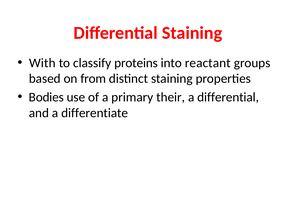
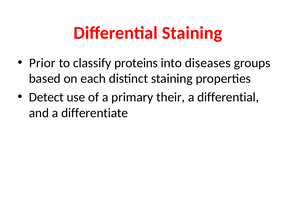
With: With -> Prior
reactant: reactant -> diseases
from: from -> each
Bodies: Bodies -> Detect
